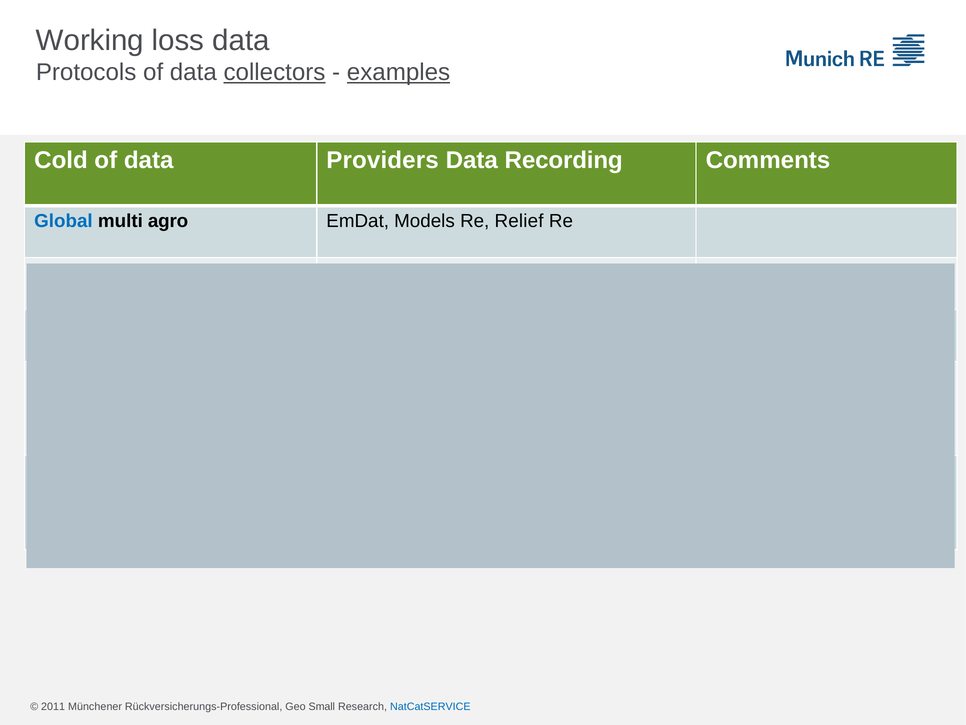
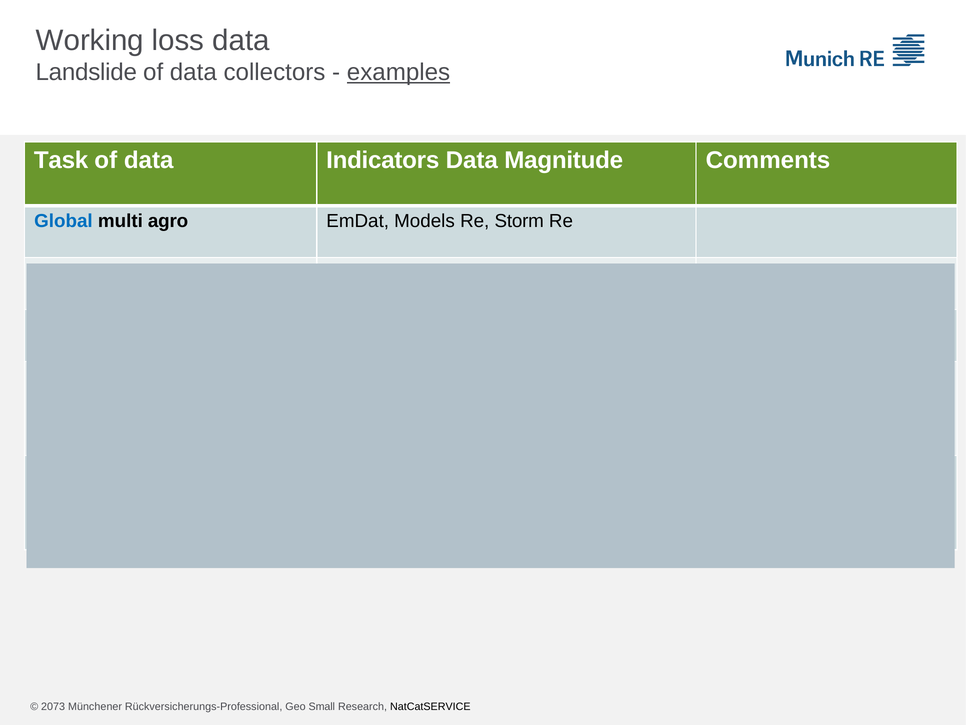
Protocols: Protocols -> Landslide
collectors underline: present -> none
Cold: Cold -> Task
Providers: Providers -> Indicators
Recording: Recording -> Magnitude
Relief: Relief -> Storm
2011: 2011 -> 2073
NatCatSERVICE colour: blue -> black
